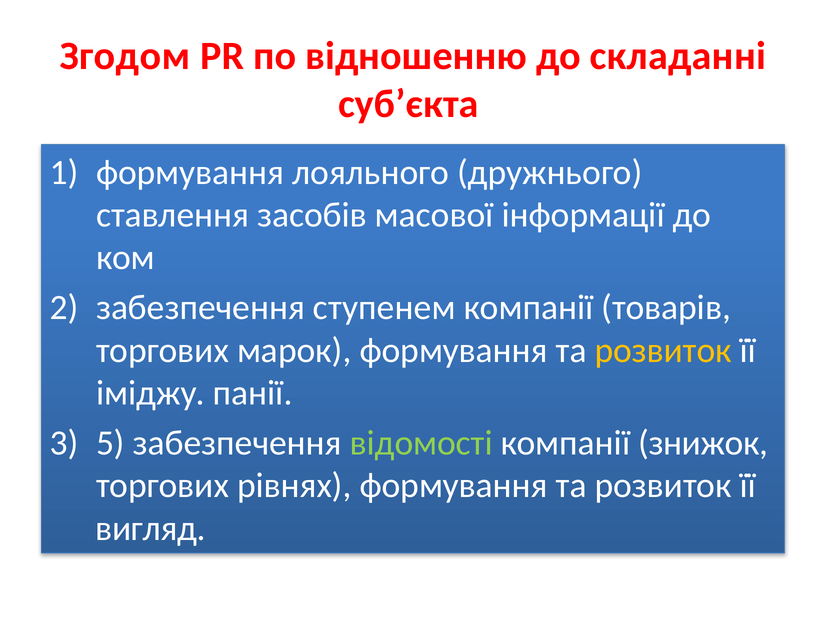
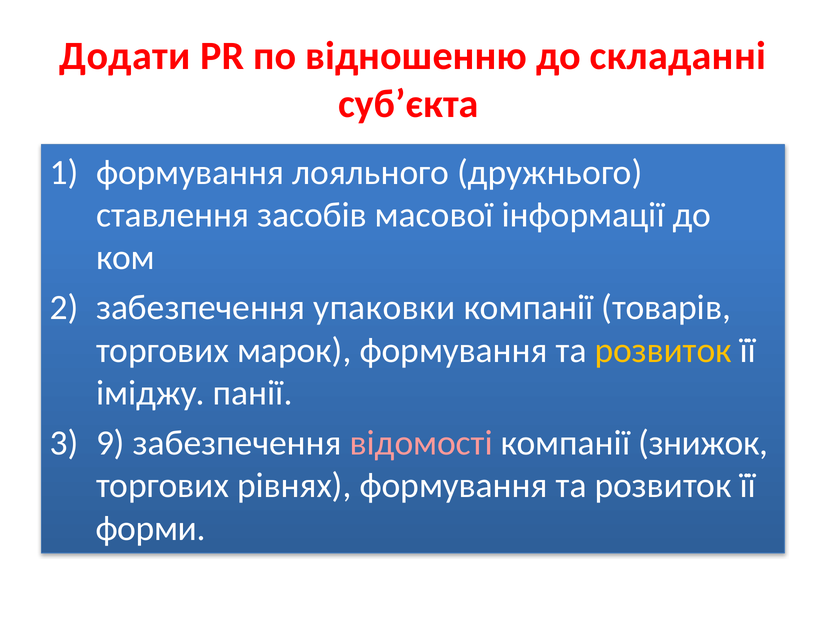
Згодом: Згодом -> Додати
ступенем: ступенем -> упаковки
5: 5 -> 9
відомості colour: light green -> pink
вигляд: вигляд -> форми
